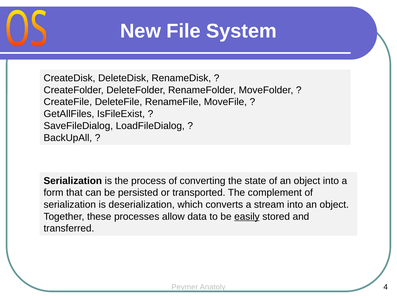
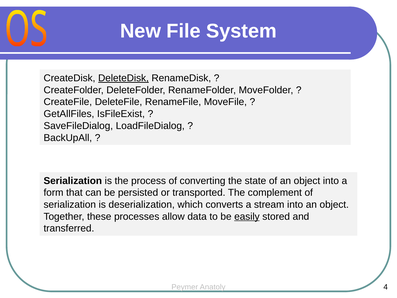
DeleteDisk underline: none -> present
